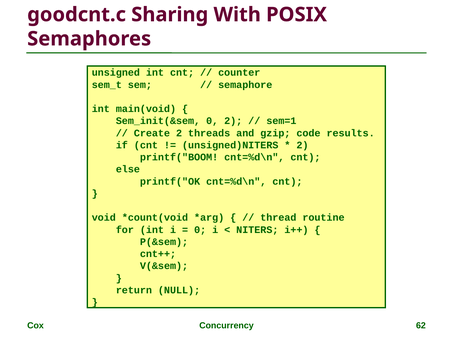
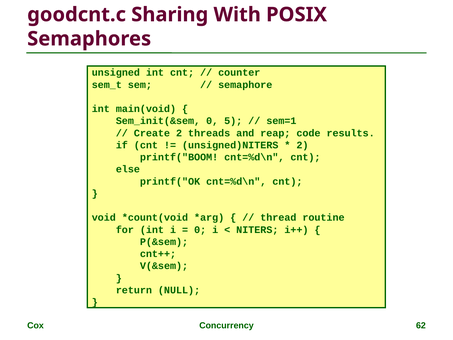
0 2: 2 -> 5
gzip: gzip -> reap
